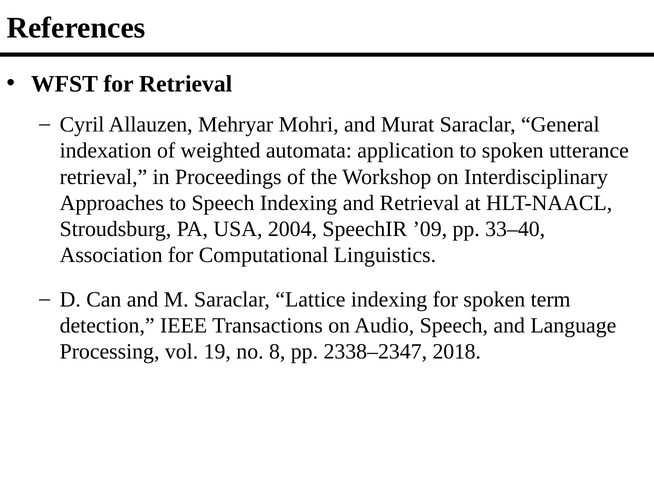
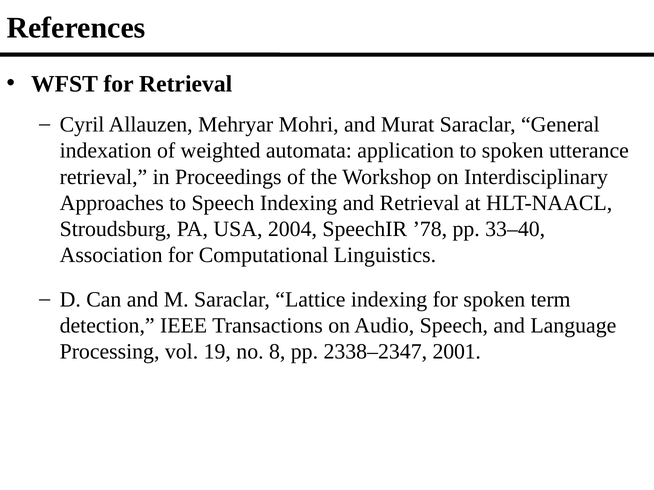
’09: ’09 -> ’78
2018: 2018 -> 2001
